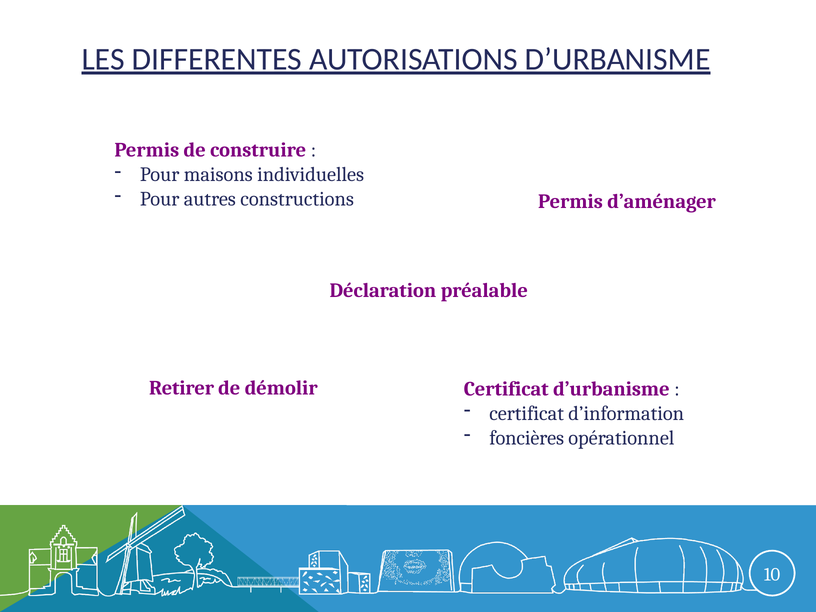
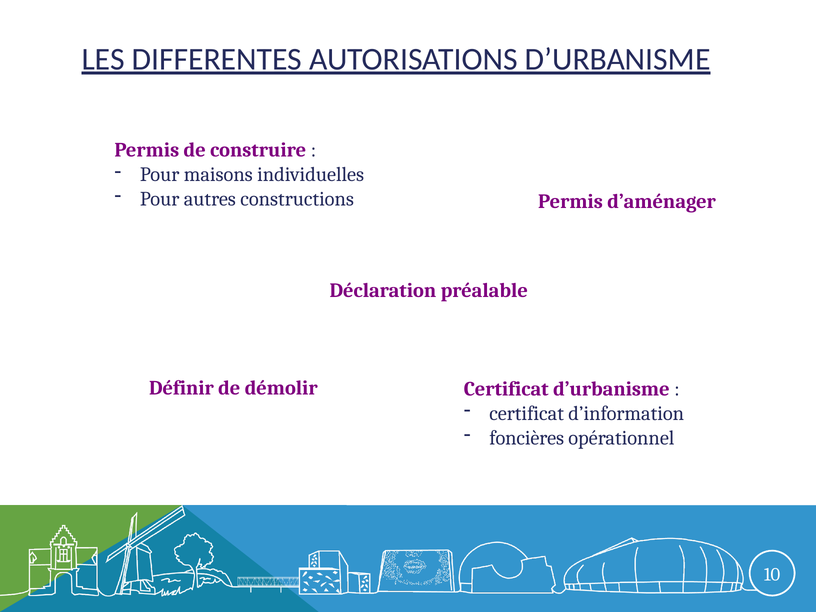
Retirer: Retirer -> Définir
